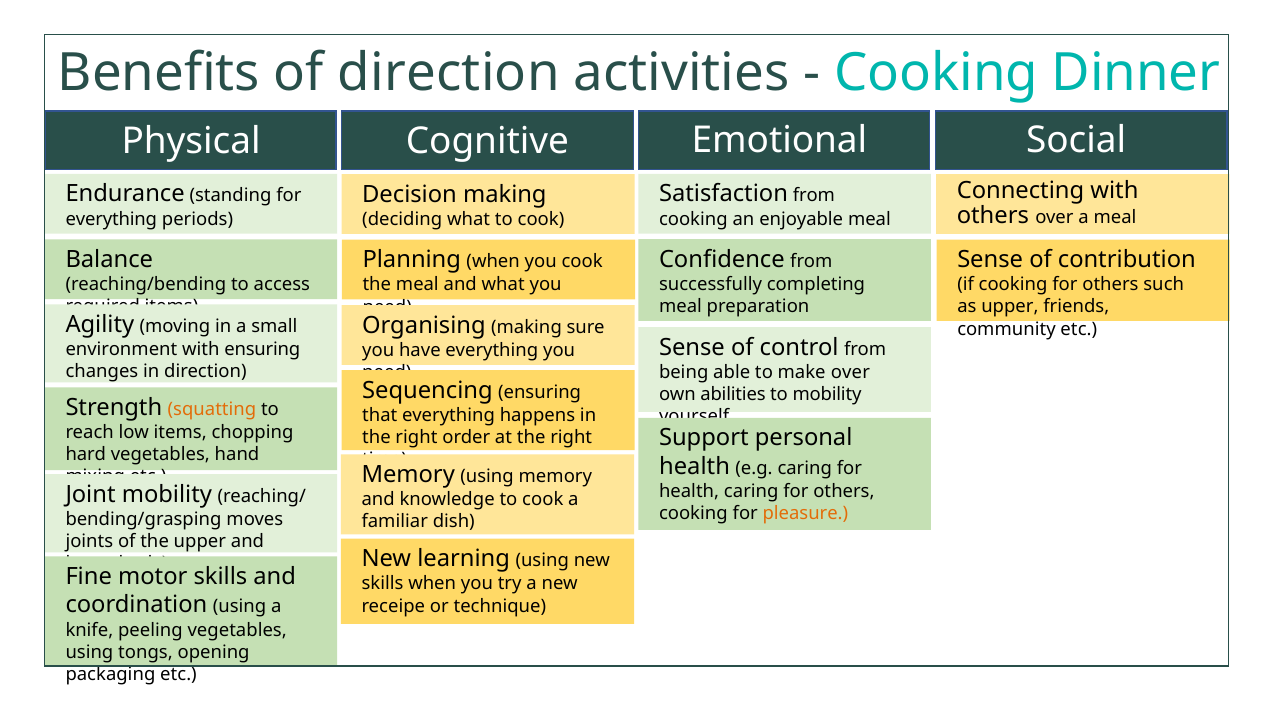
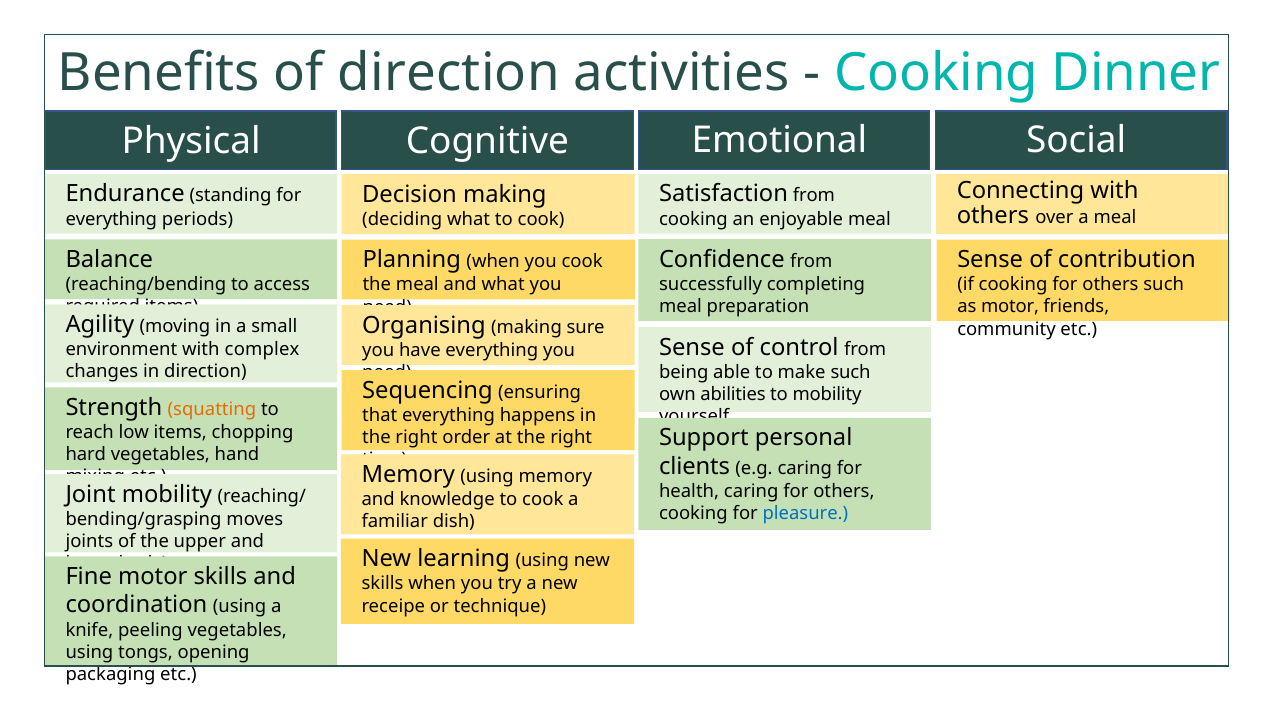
as upper: upper -> motor
with ensuring: ensuring -> complex
make over: over -> such
health at (695, 466): health -> clients
pleasure colour: orange -> blue
